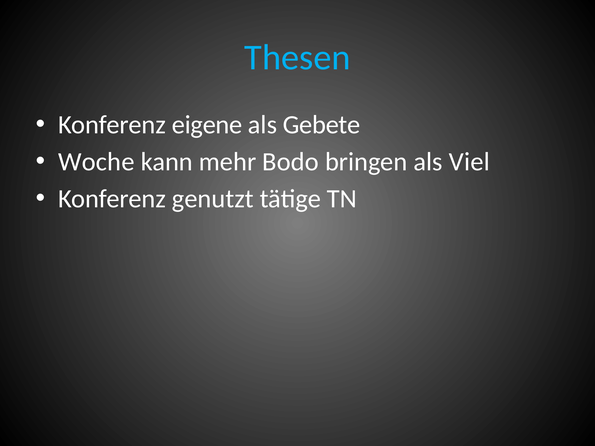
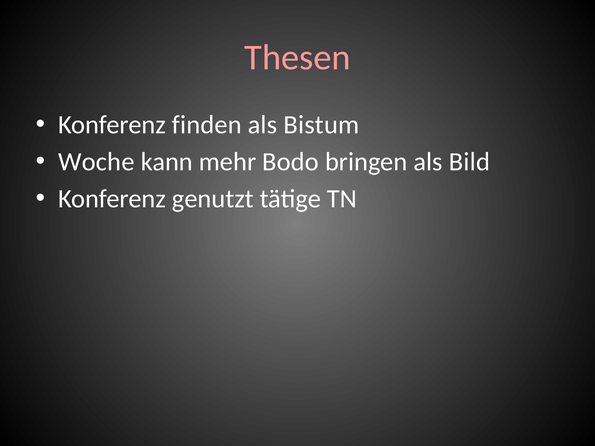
Thesen colour: light blue -> pink
eigene: eigene -> finden
Gebete: Gebete -> Bistum
Viel: Viel -> Bild
